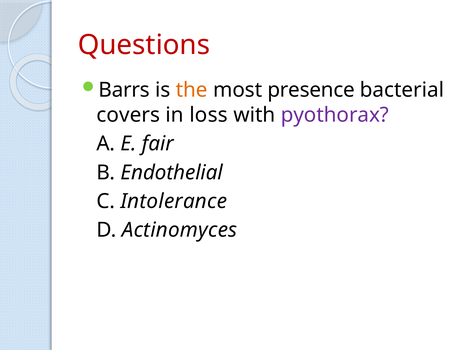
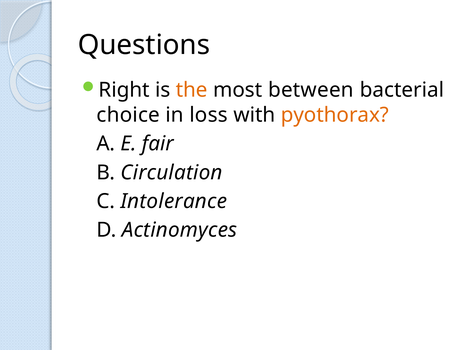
Questions colour: red -> black
Barrs: Barrs -> Right
presence: presence -> between
covers: covers -> choice
pyothorax colour: purple -> orange
Endothelial: Endothelial -> Circulation
